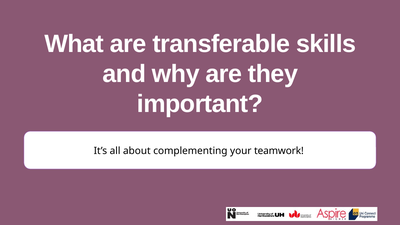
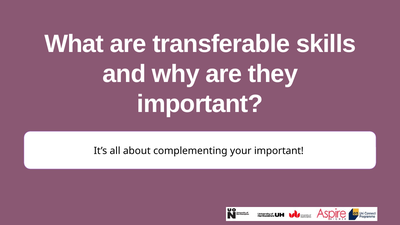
your teamwork: teamwork -> important
